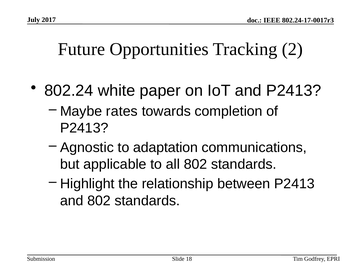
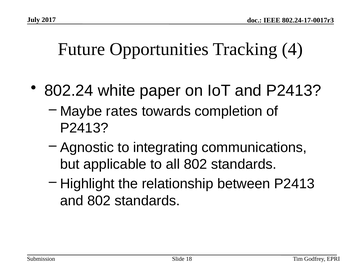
2: 2 -> 4
adaptation: adaptation -> integrating
